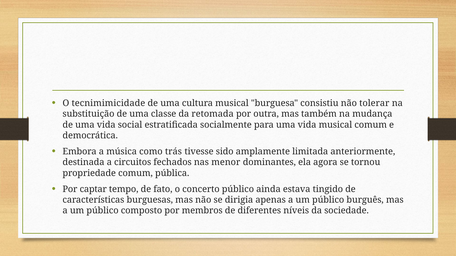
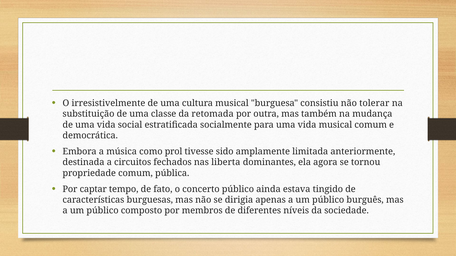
tecnimimicidade: tecnimimicidade -> irresistivelmente
trás: trás -> prol
menor: menor -> liberta
